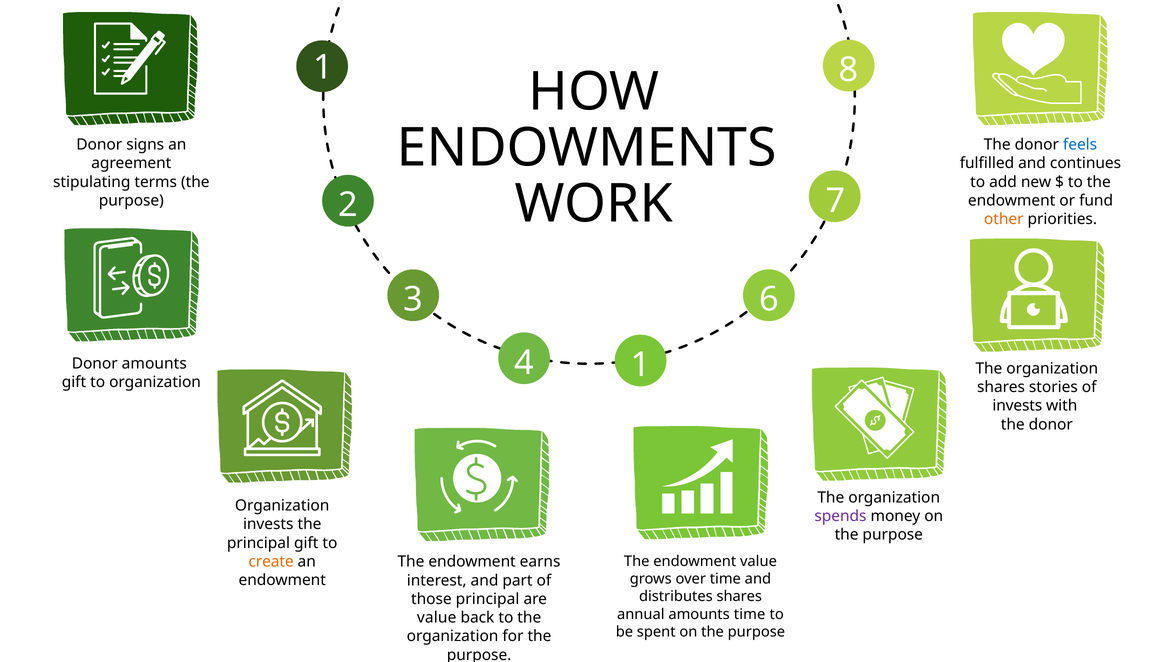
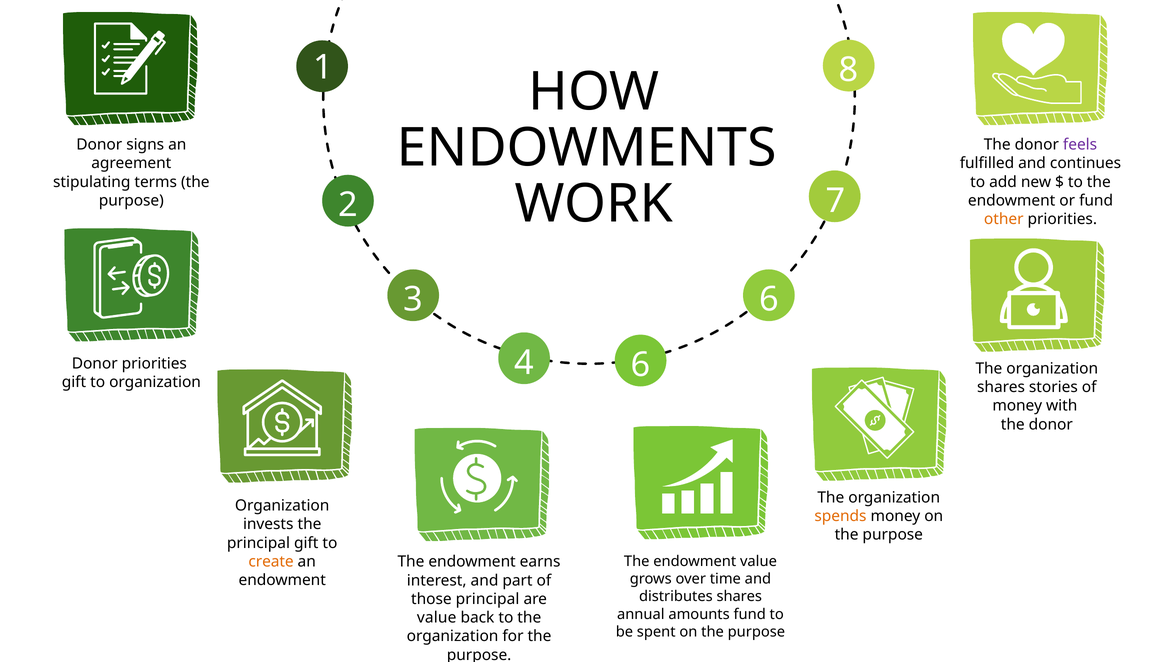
feels colour: blue -> purple
4 1: 1 -> 6
Donor amounts: amounts -> priorities
invests at (1017, 406): invests -> money
spends colour: purple -> orange
amounts time: time -> fund
